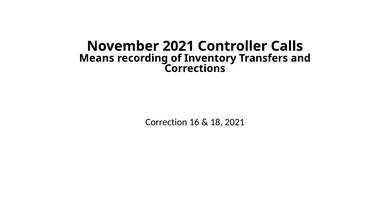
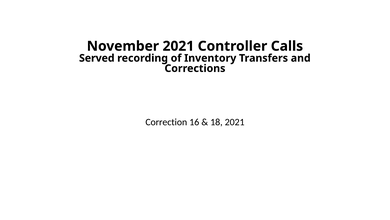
Means: Means -> Served
